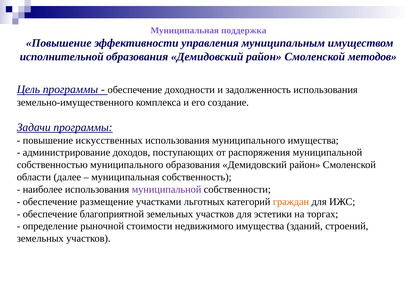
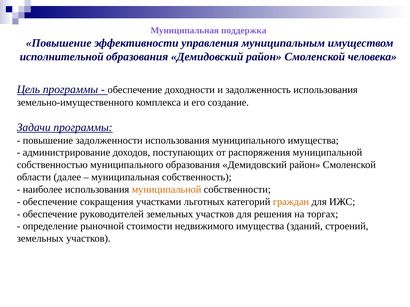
методов: методов -> человека
искусственных: искусственных -> задолженности
муниципальной at (167, 190) colour: purple -> orange
размещение: размещение -> сокращения
благоприятной: благоприятной -> руководителей
эстетики: эстетики -> решения
